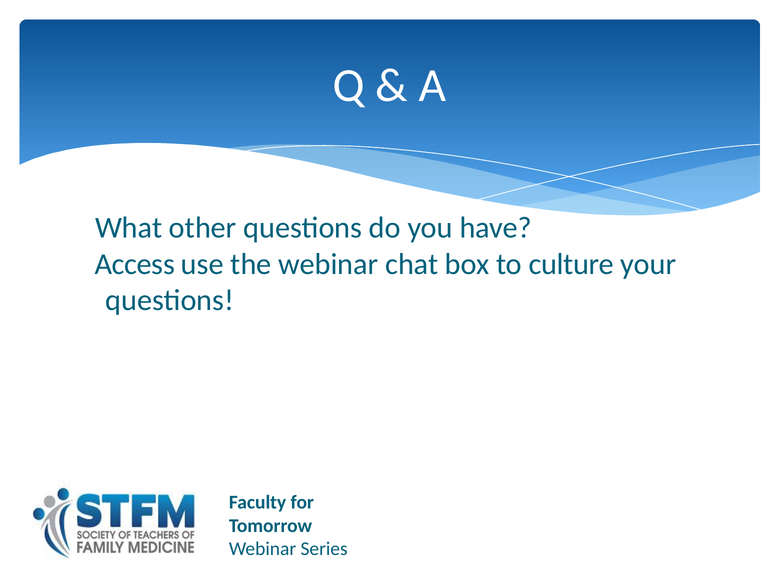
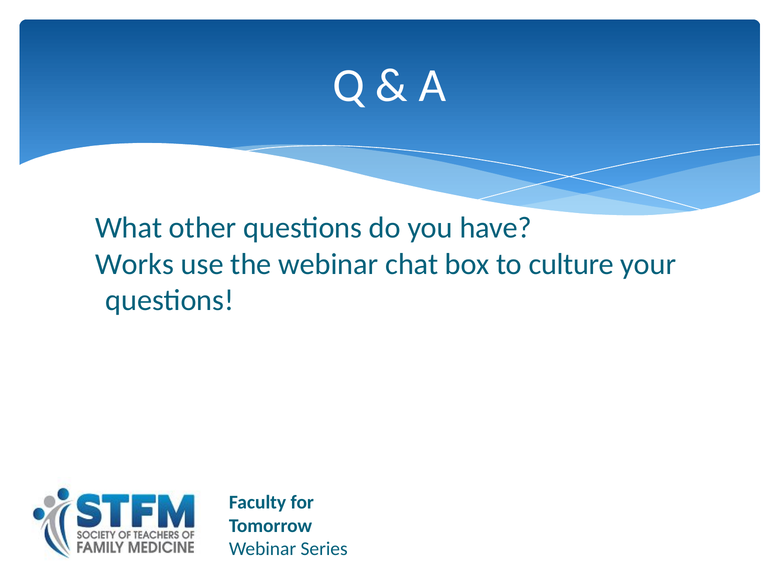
Access: Access -> Works
